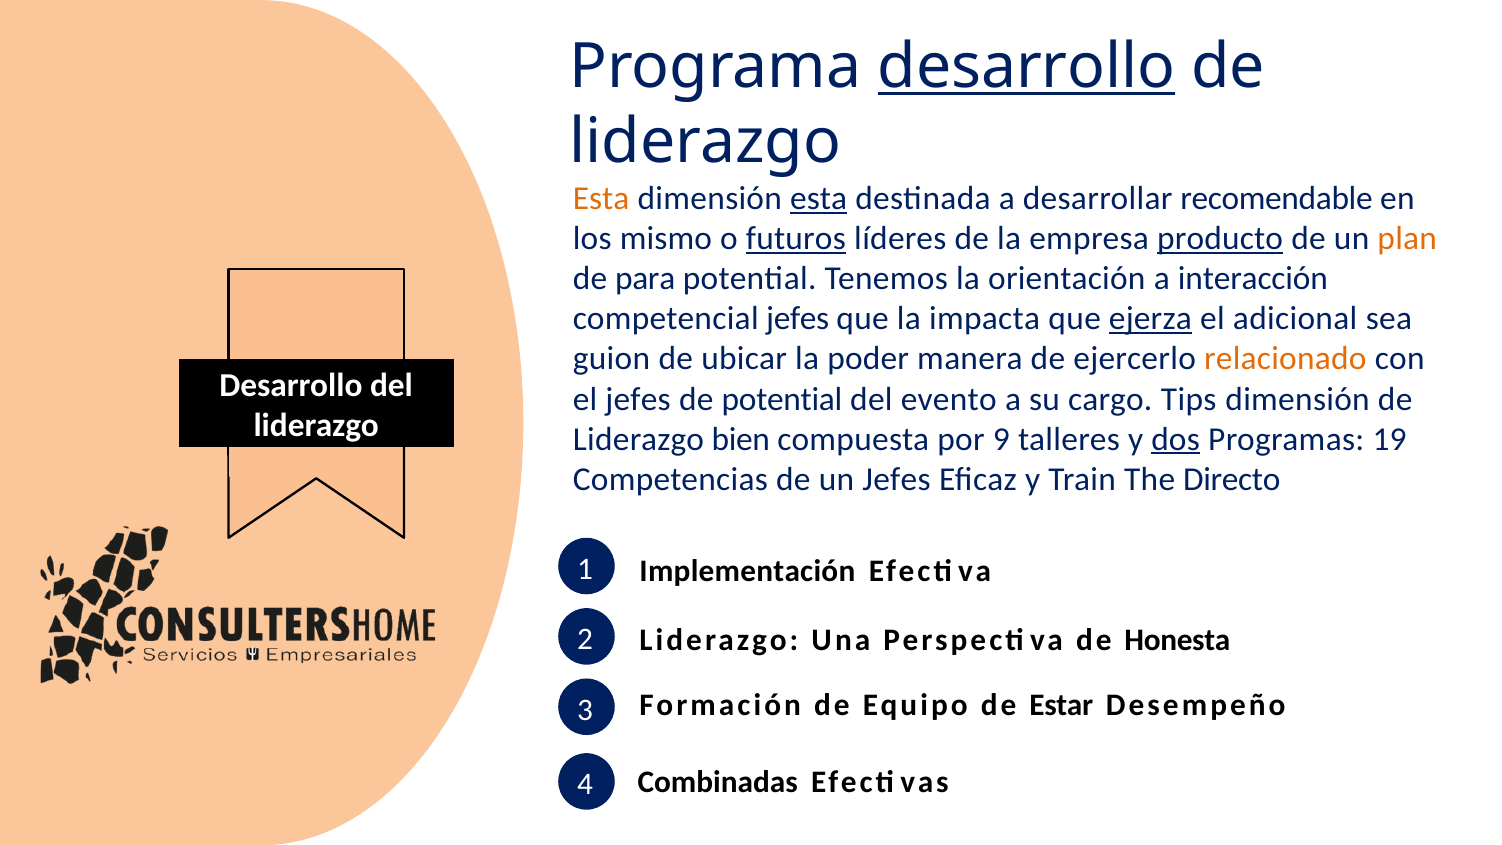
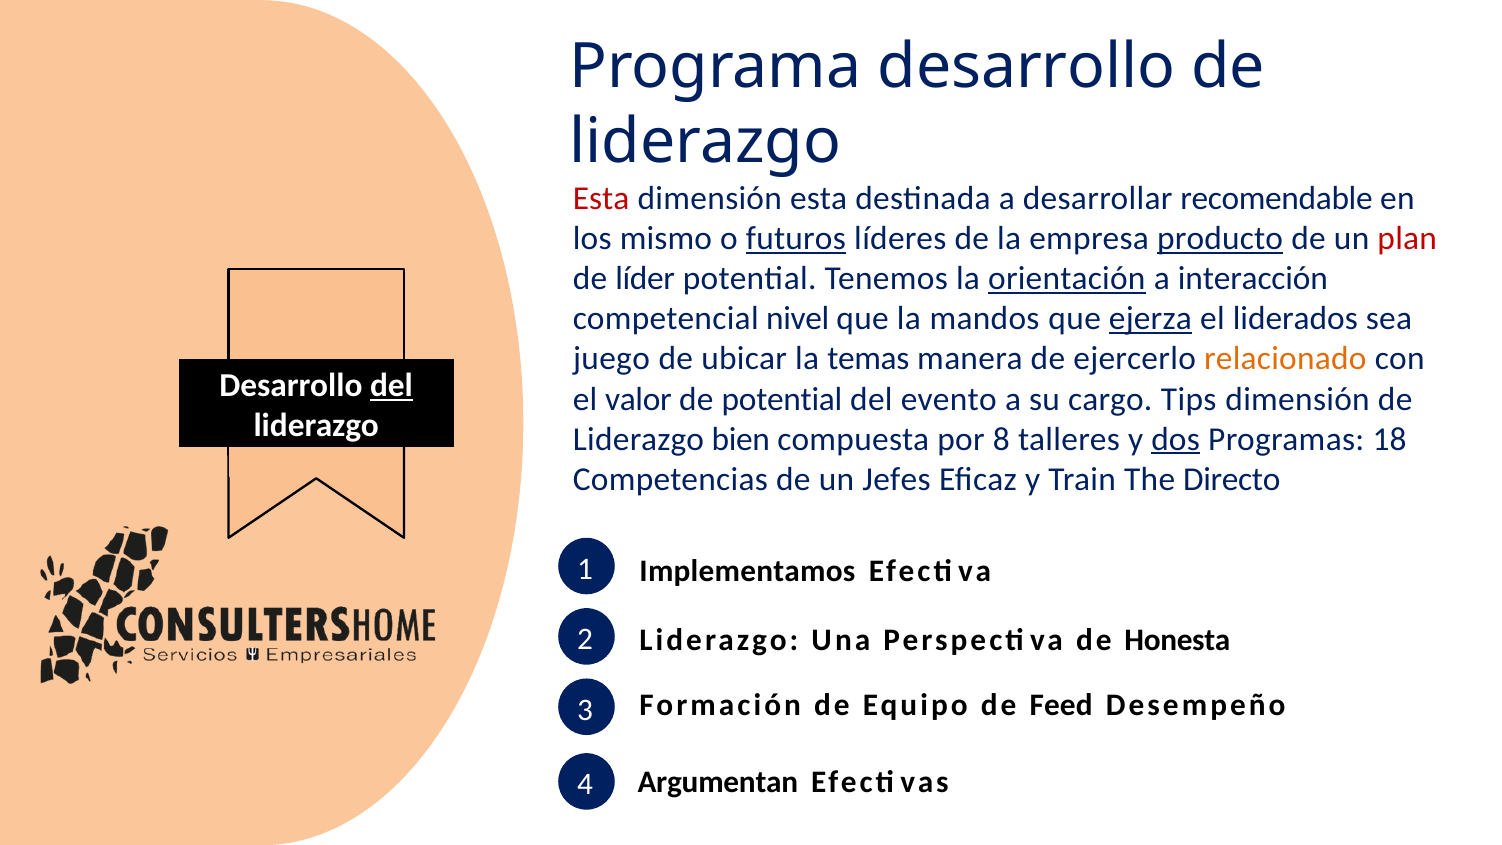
desarrollo at (1026, 67) underline: present -> none
Esta at (601, 199) colour: orange -> red
esta at (819, 199) underline: present -> none
plan colour: orange -> red
para: para -> líder
orientación underline: none -> present
competencial jefes: jefes -> nivel
impacta: impacta -> mandos
adicional: adicional -> liderados
guion: guion -> juego
poder: poder -> temas
del at (391, 385) underline: none -> present
el jefes: jefes -> valor
9: 9 -> 8
19: 19 -> 18
Implementación: Implementación -> Implementamos
Estar: Estar -> Feed
Combinadas: Combinadas -> Argumentan
